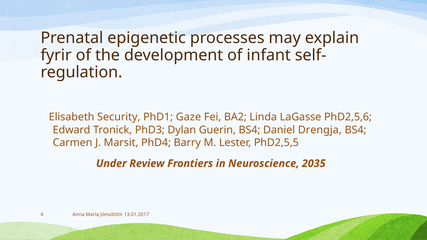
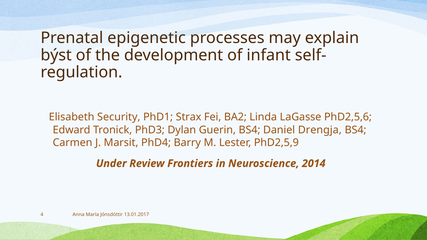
fyrir: fyrir -> býst
Gaze: Gaze -> Strax
PhD2,5,5: PhD2,5,5 -> PhD2,5,9
2035: 2035 -> 2014
